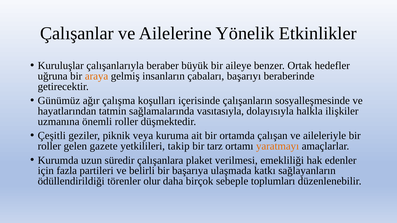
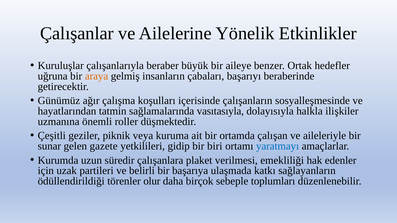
roller at (49, 146): roller -> sunar
takip: takip -> gidip
tarz: tarz -> biri
yaratmayı colour: orange -> blue
fazla: fazla -> uzak
